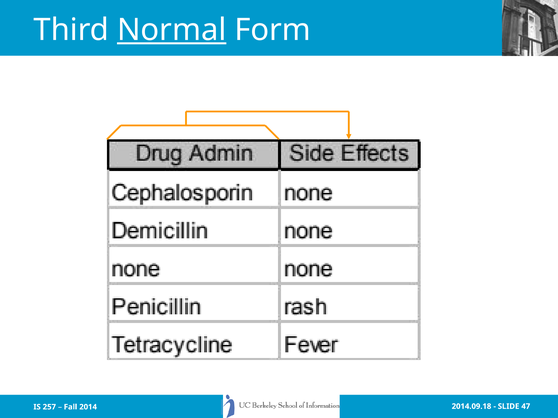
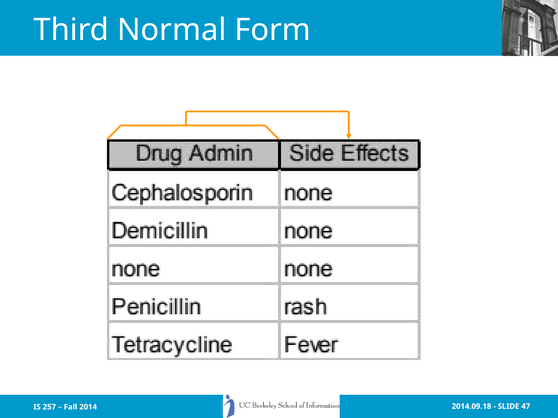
Normal underline: present -> none
